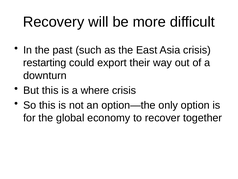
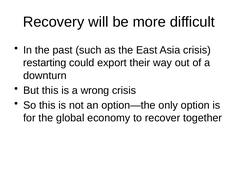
where: where -> wrong
